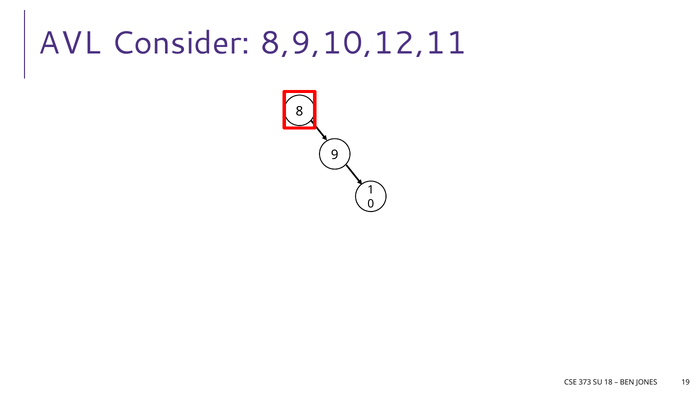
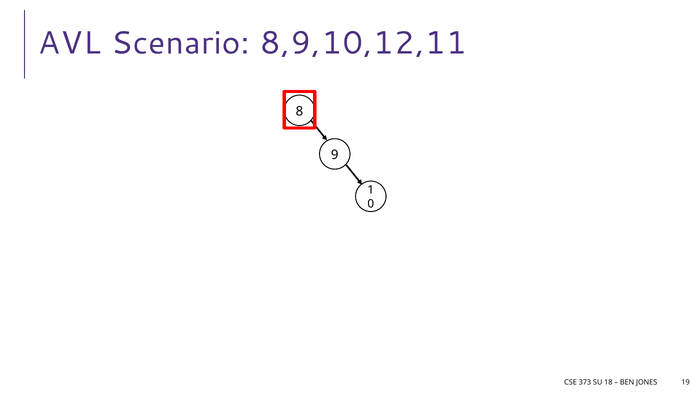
Consider: Consider -> Scenario
